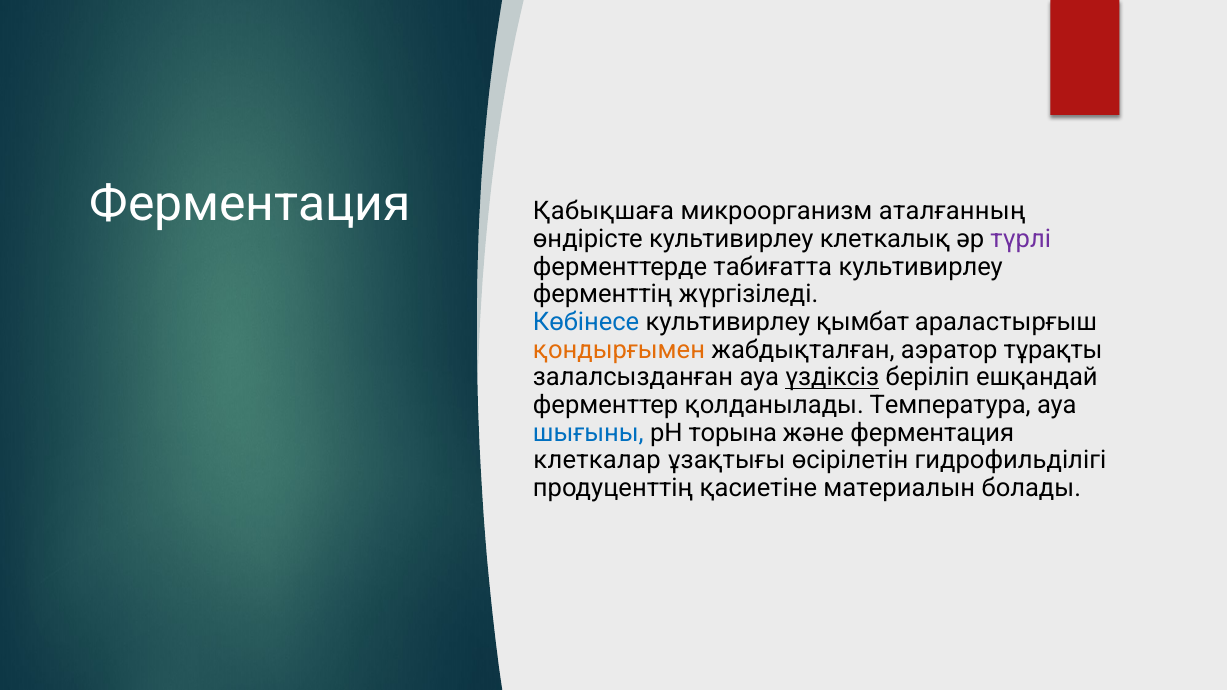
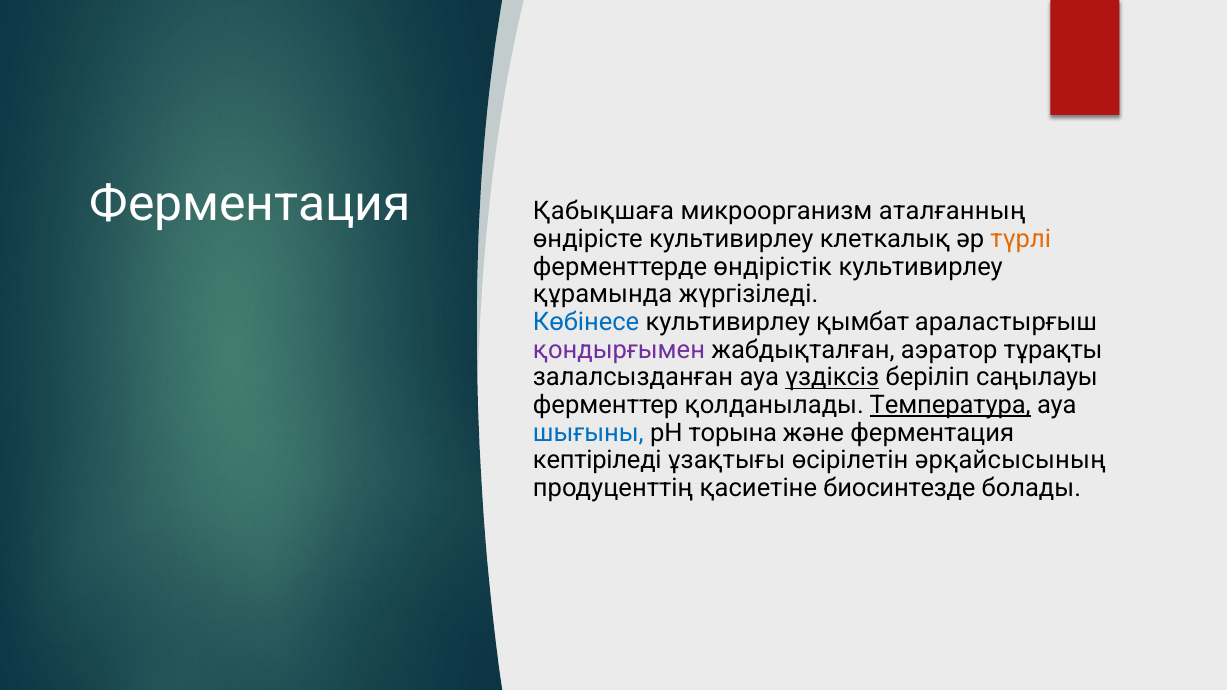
түрлі colour: purple -> orange
табиғатта: табиғатта -> өндірістік
ферменттің: ферменттің -> құрамында
қондырғымен colour: orange -> purple
ешқандай: ешқандай -> саңылауы
Температура underline: none -> present
клеткалар: клеткалар -> кептіріледі
гидрофильділігі: гидрофильділігі -> әрқайсысының
материалын: материалын -> биосинтезде
